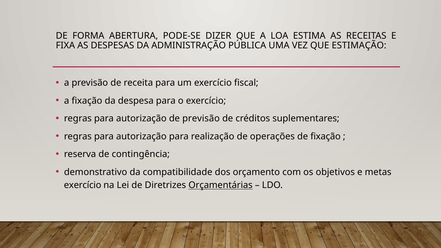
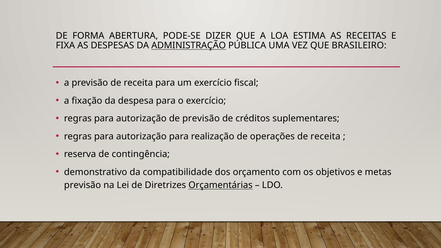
ADMINISTRAÇÃO underline: none -> present
ESTIMAÇÃO: ESTIMAÇÃO -> BRASILEIRO
operações de fixação: fixação -> receita
exercício at (83, 185): exercício -> previsão
